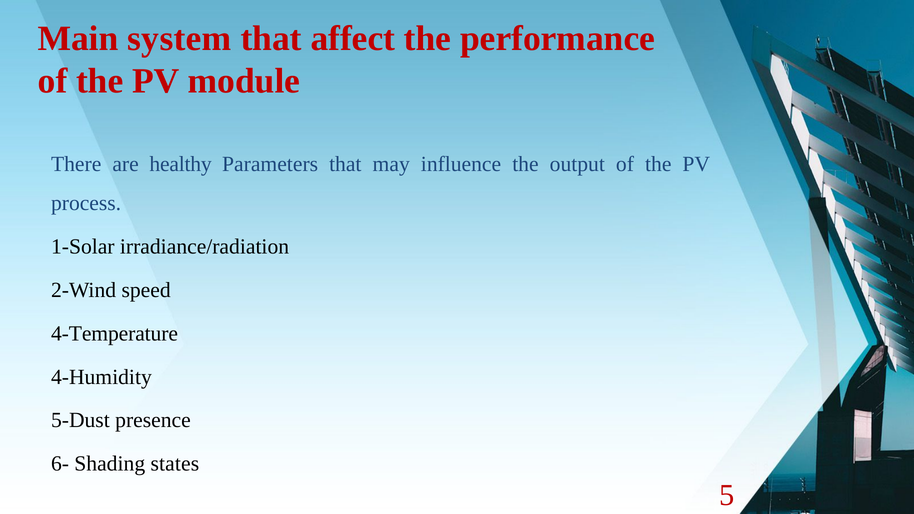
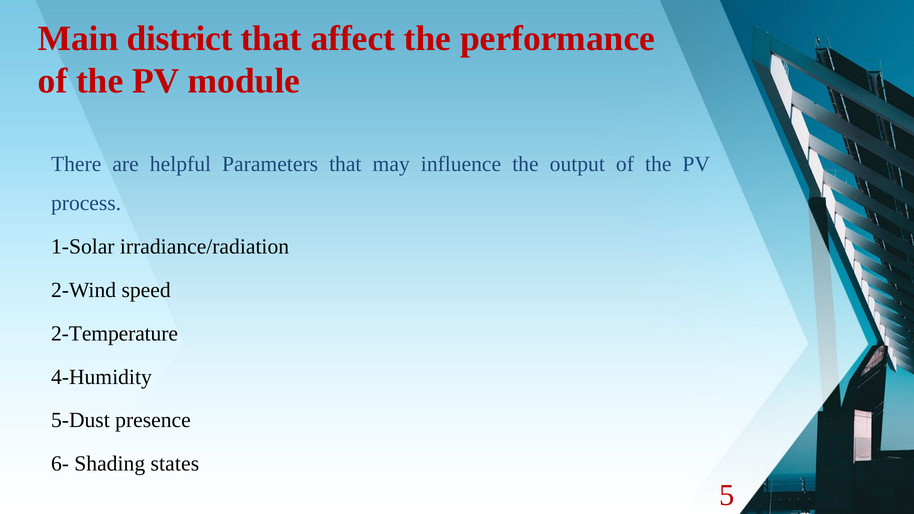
system: system -> district
healthy: healthy -> helpful
4-Temperature: 4-Temperature -> 2-Temperature
